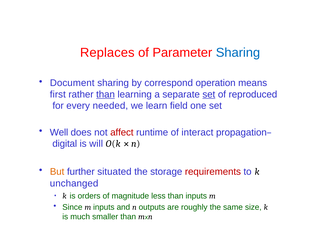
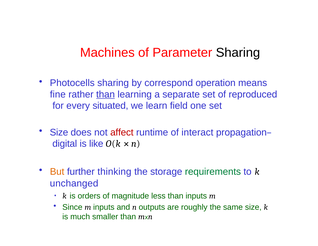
Replaces: Replaces -> Machines
Sharing at (238, 52) colour: blue -> black
Document: Document -> Photocells
first: first -> fine
set at (209, 94) underline: present -> none
needed: needed -> situated
Well at (59, 132): Well -> Size
will: will -> like
situated: situated -> thinking
requirements colour: red -> green
